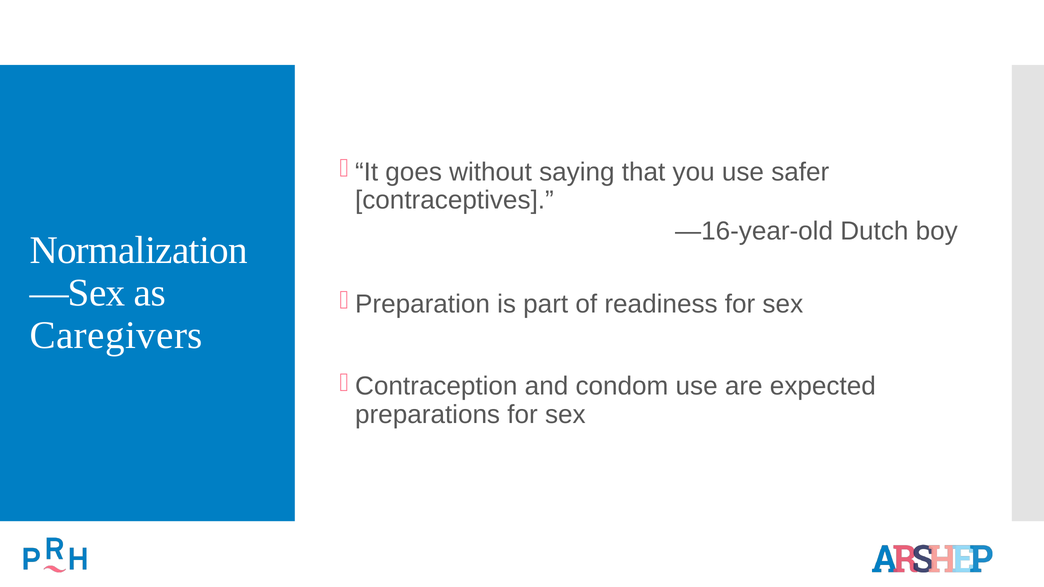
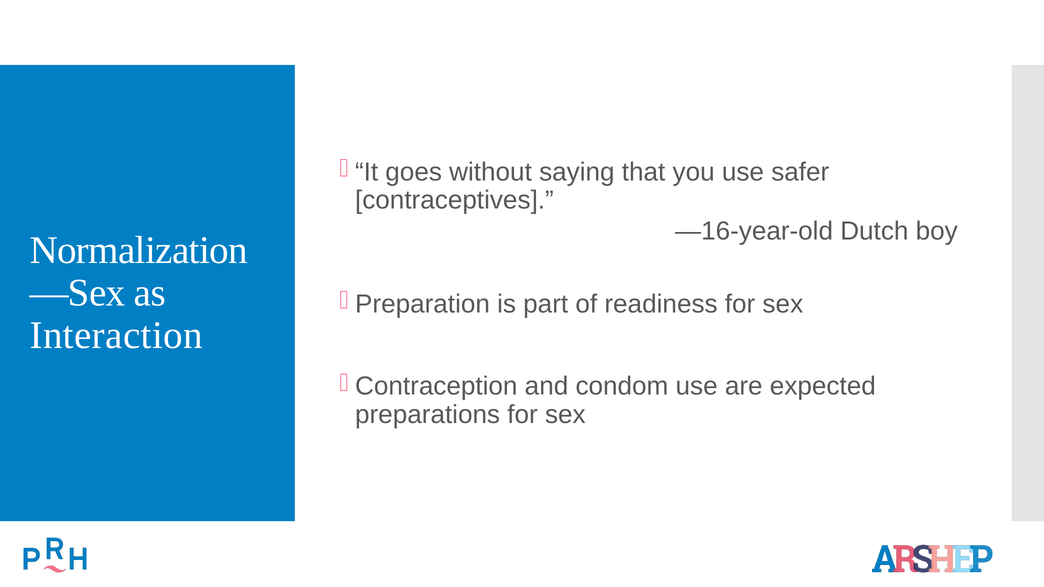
Caregivers: Caregivers -> Interaction
